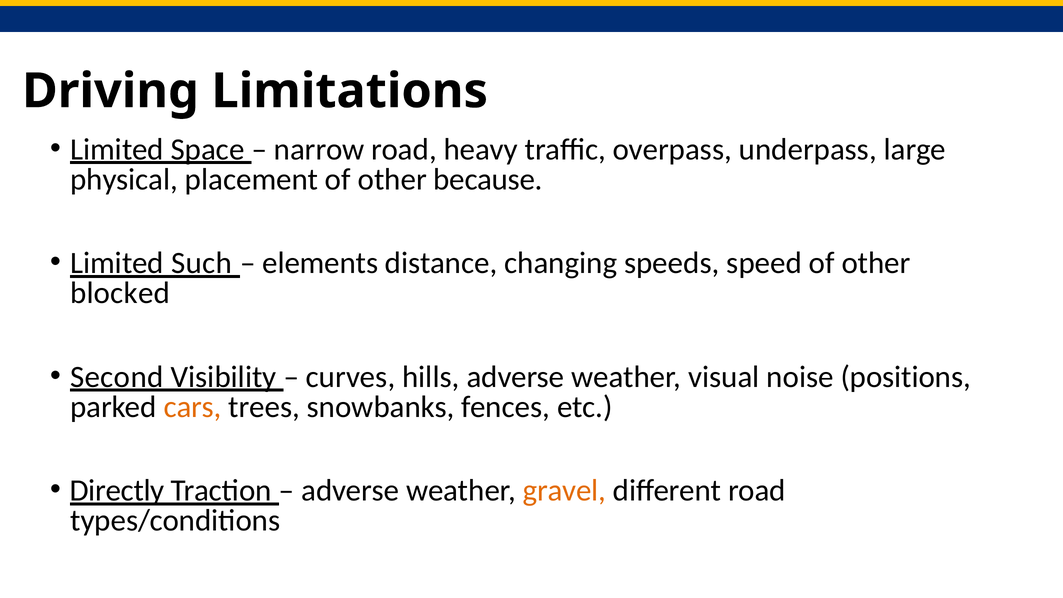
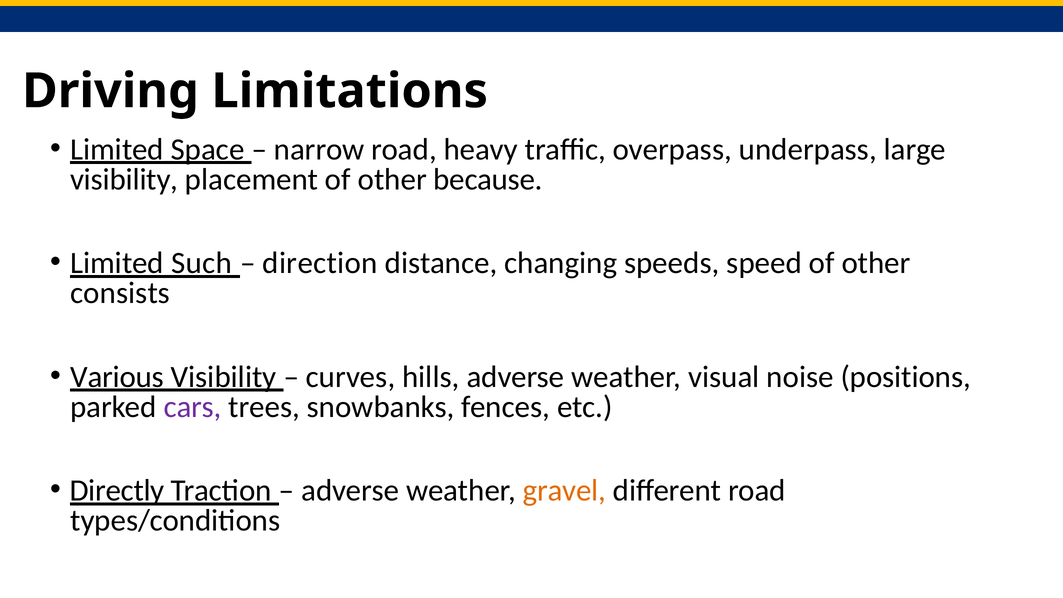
physical at (124, 180): physical -> visibility
elements: elements -> direction
blocked: blocked -> consists
Second: Second -> Various
cars colour: orange -> purple
